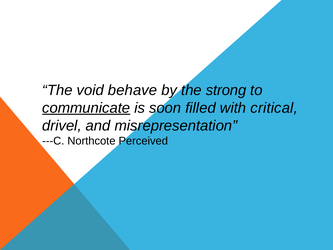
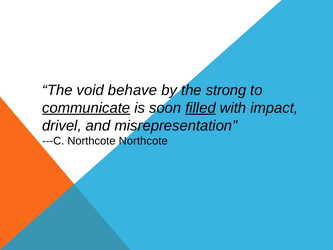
filled underline: none -> present
critical: critical -> impact
Northcote Perceived: Perceived -> Northcote
